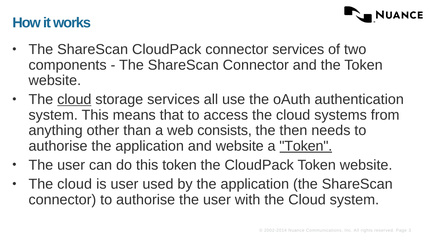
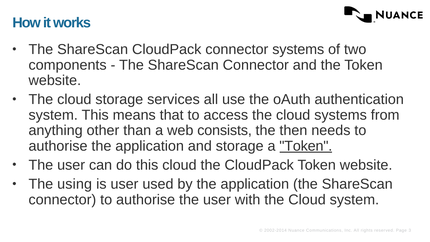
connector services: services -> systems
cloud at (74, 100) underline: present -> none
and website: website -> storage
this token: token -> cloud
cloud at (75, 184): cloud -> using
